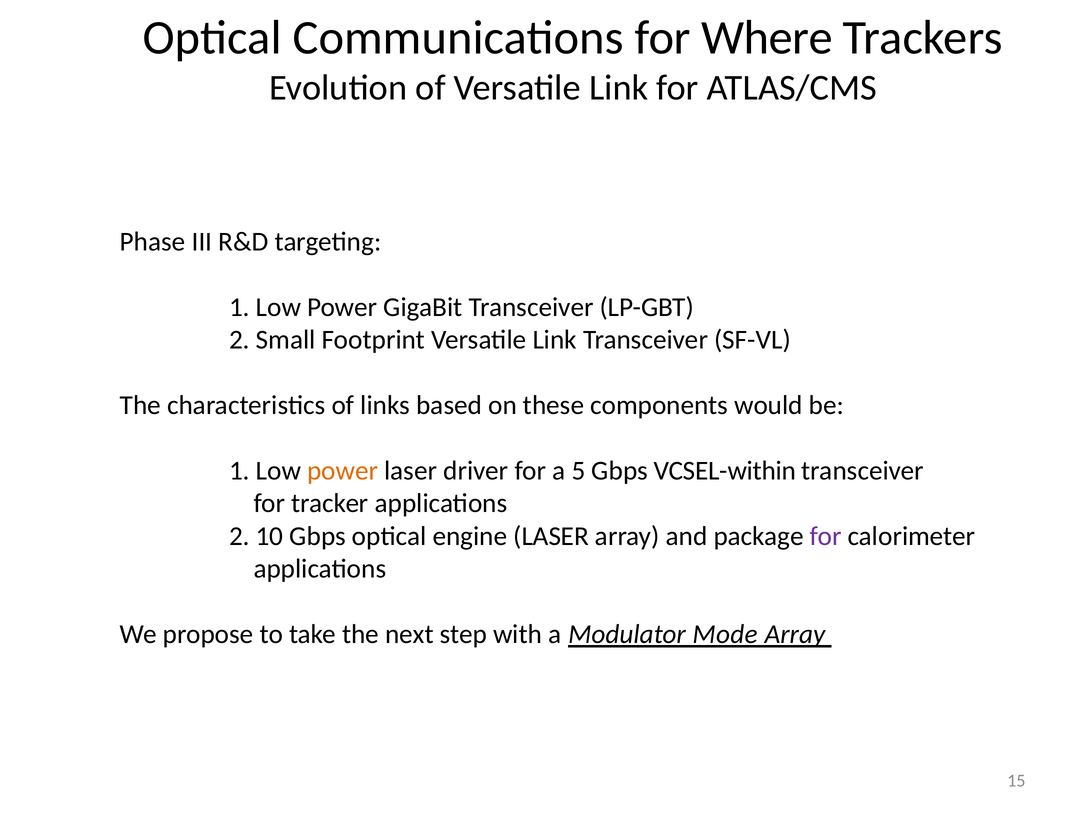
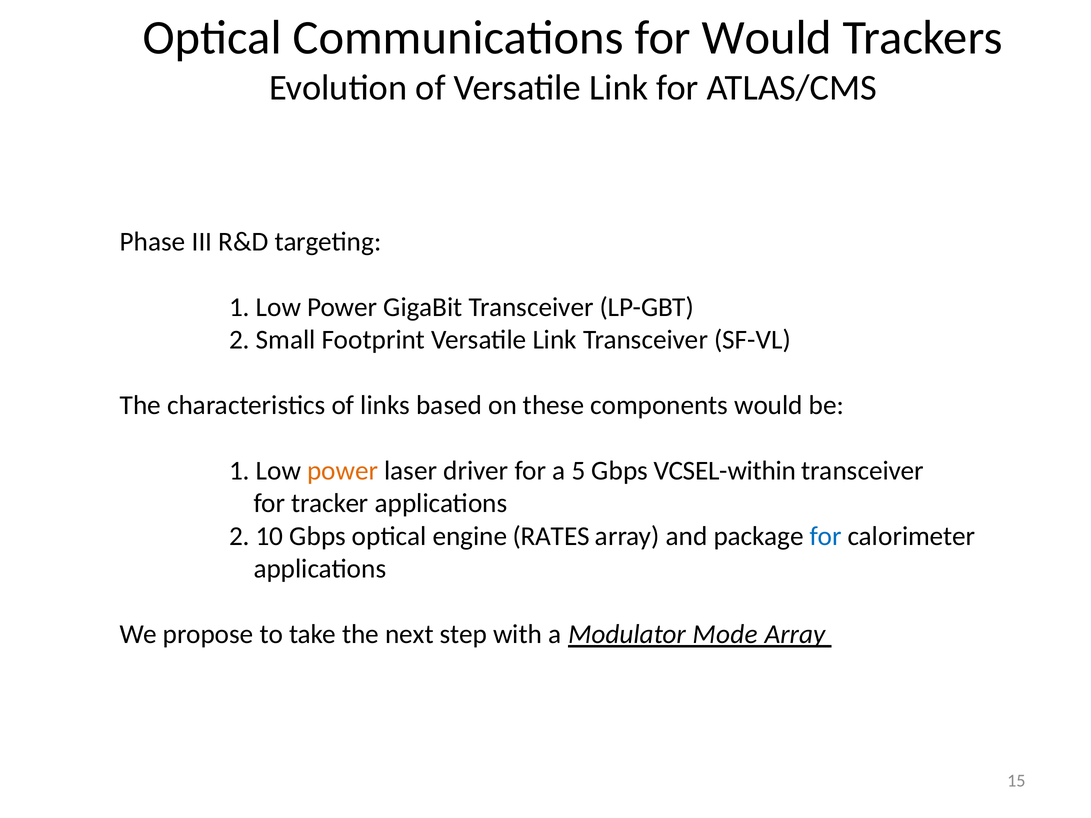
for Where: Where -> Would
engine LASER: LASER -> RATES
for at (826, 536) colour: purple -> blue
